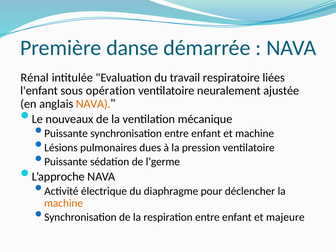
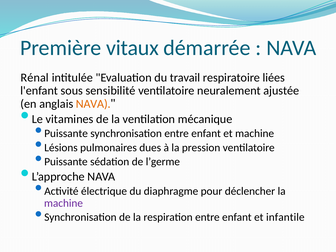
danse: danse -> vitaux
opération: opération -> sensibilité
nouveaux: nouveaux -> vitamines
machine at (63, 203) colour: orange -> purple
majeure: majeure -> infantile
